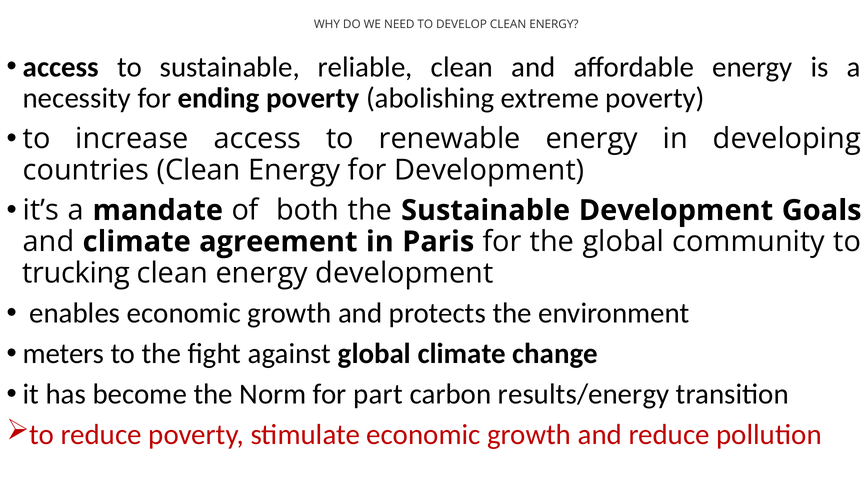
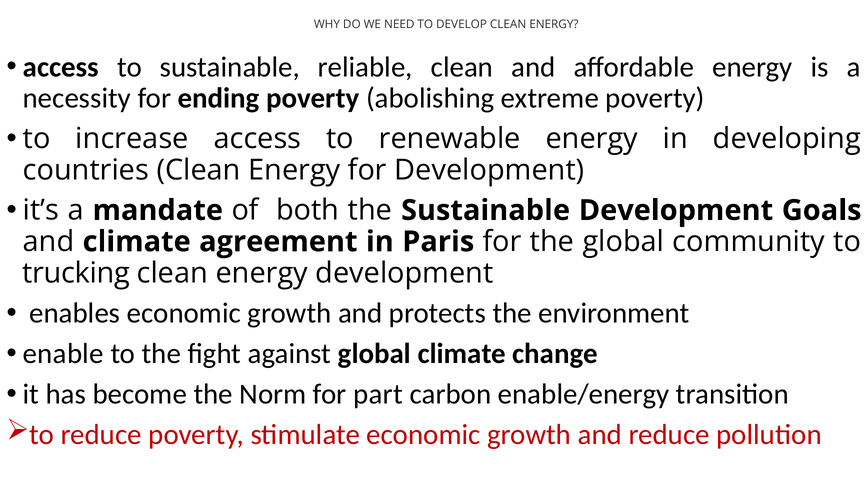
meters: meters -> enable
results/energy: results/energy -> enable/energy
